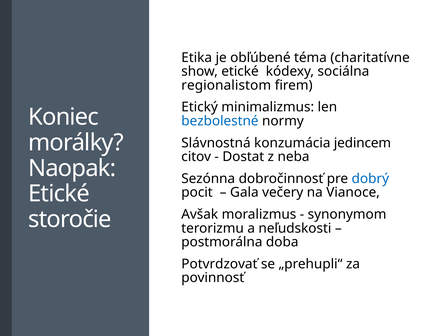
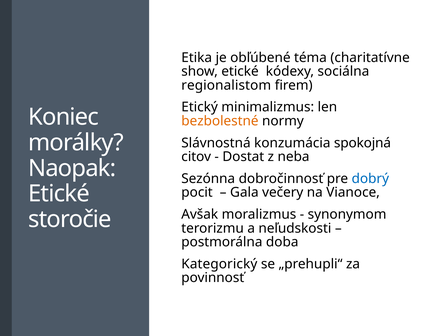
bezbolestné colour: blue -> orange
jedincem: jedincem -> spokojná
Potvrdzovať: Potvrdzovať -> Kategorický
